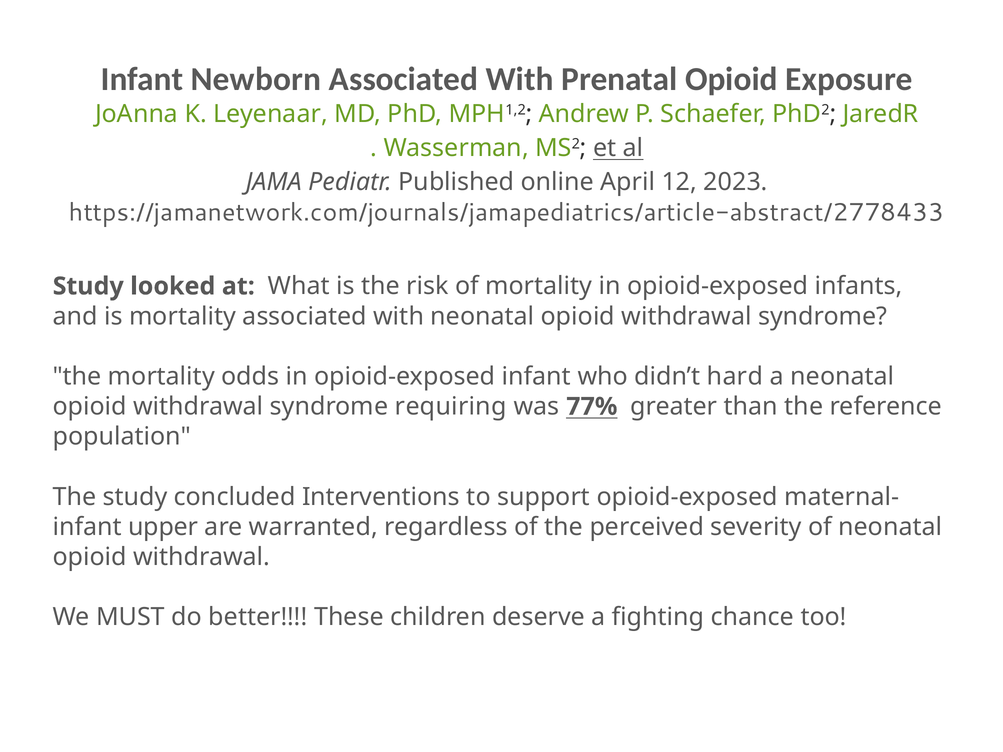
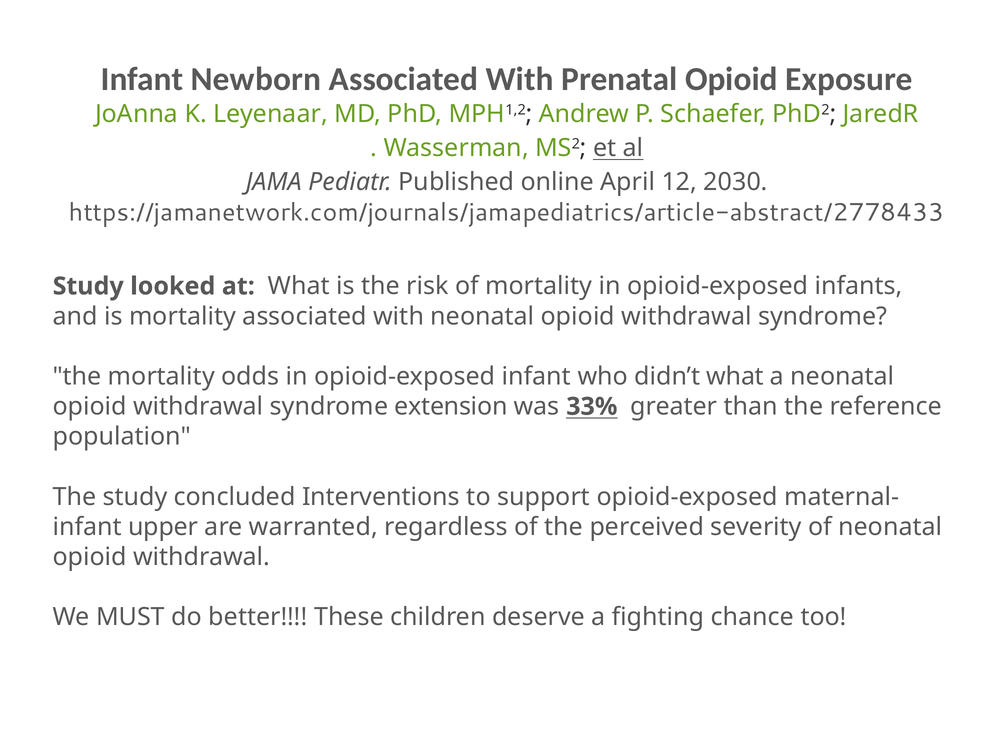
2023: 2023 -> 2030
didn’t hard: hard -> what
requiring: requiring -> extension
77%: 77% -> 33%
